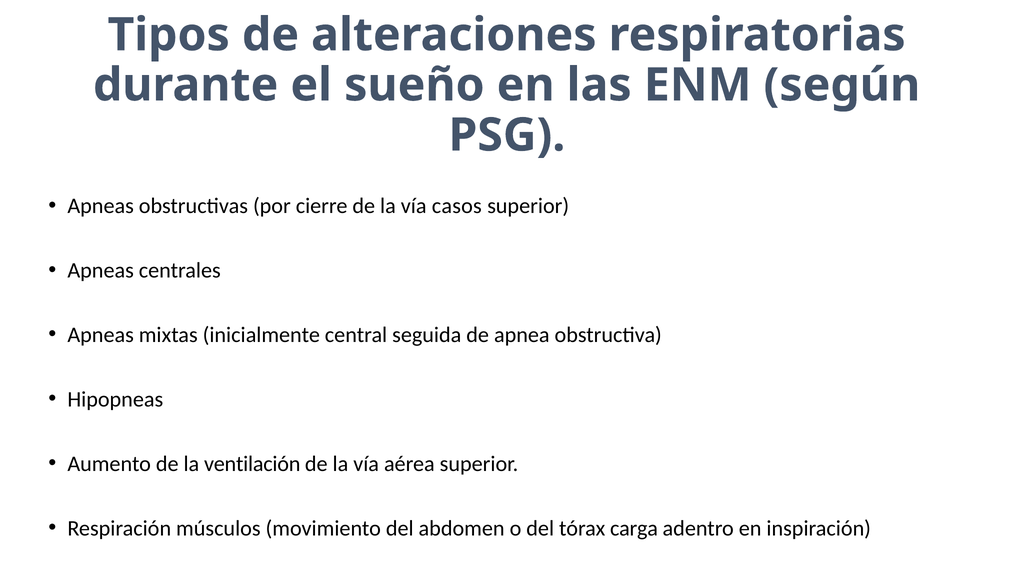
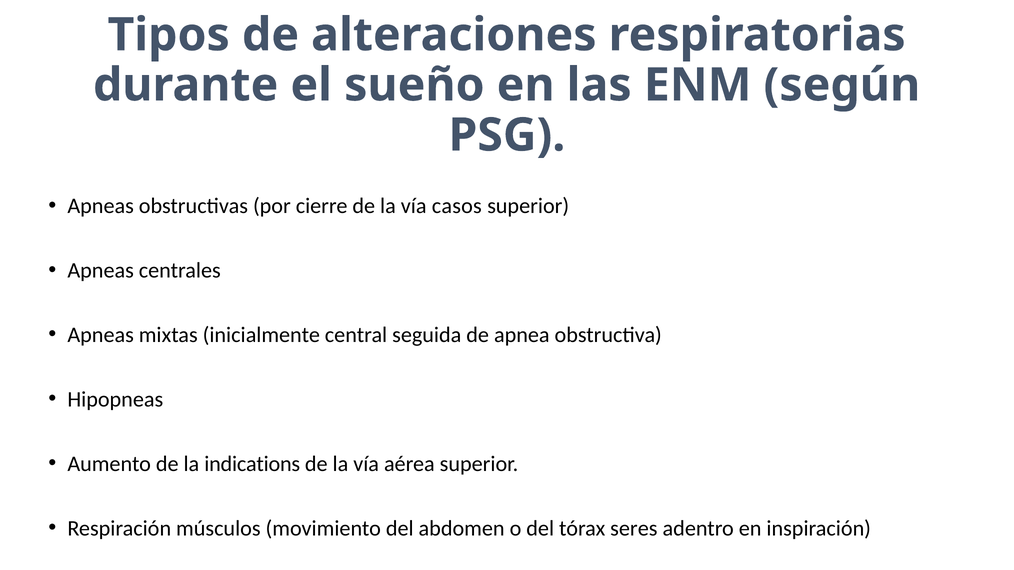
ventilación: ventilación -> indications
carga: carga -> seres
